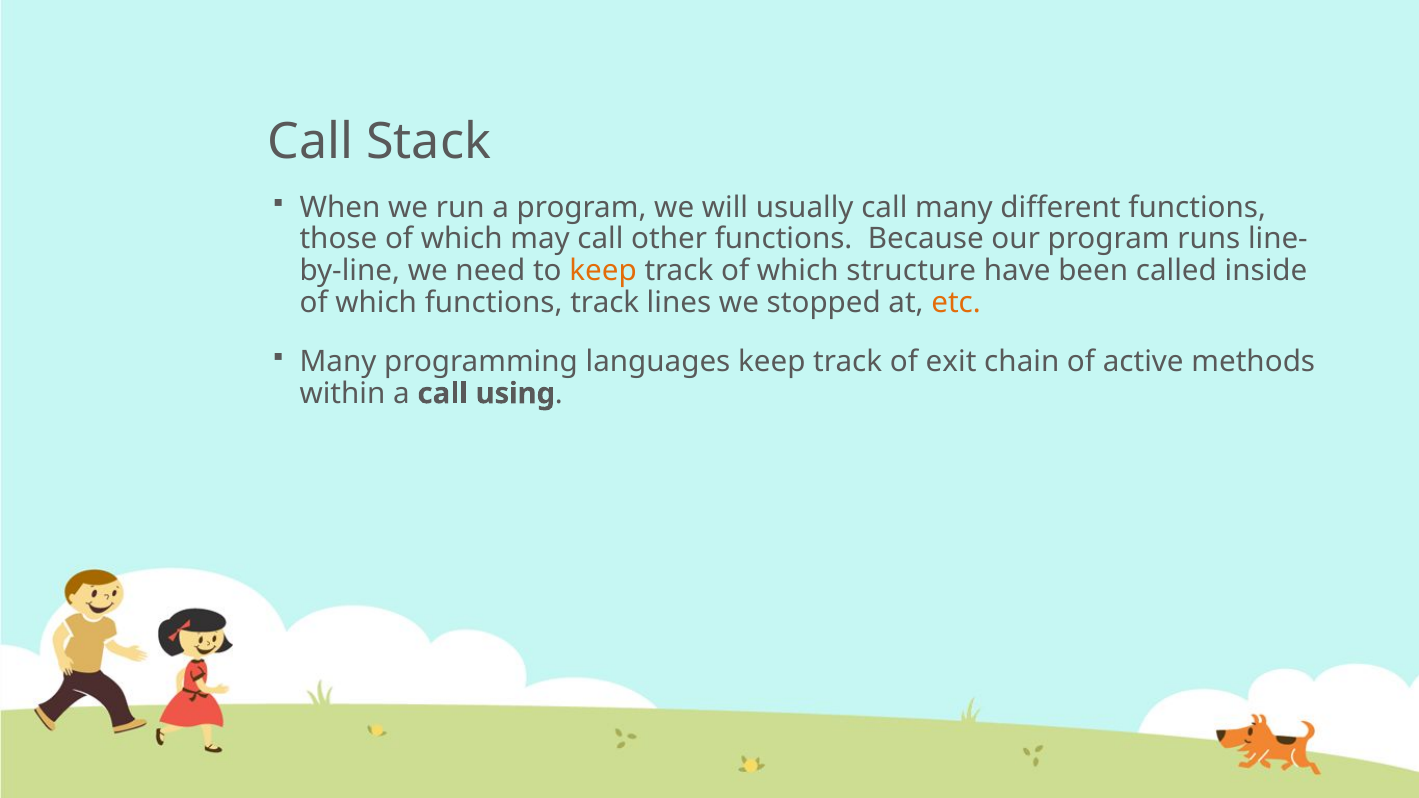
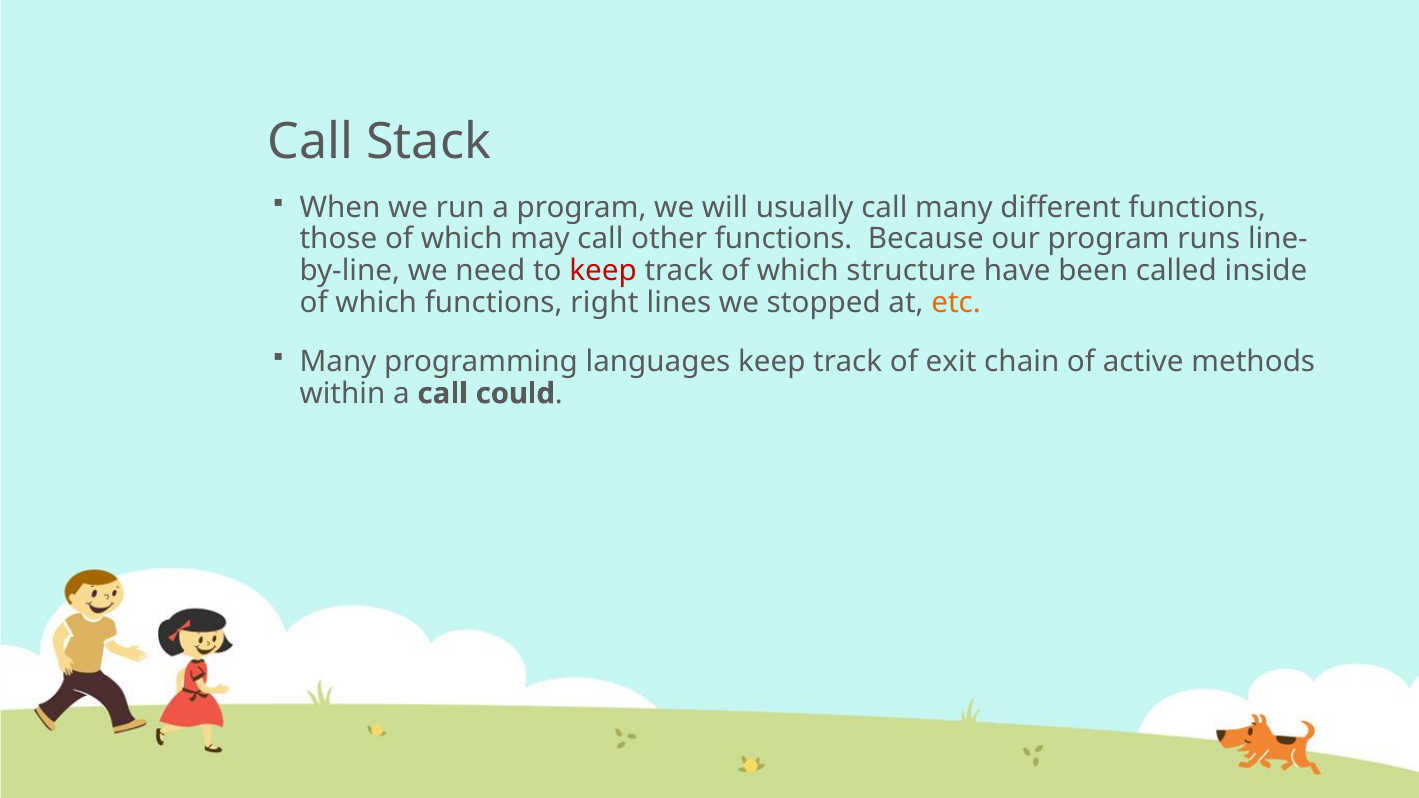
keep at (603, 271) colour: orange -> red
functions track: track -> right
using: using -> could
